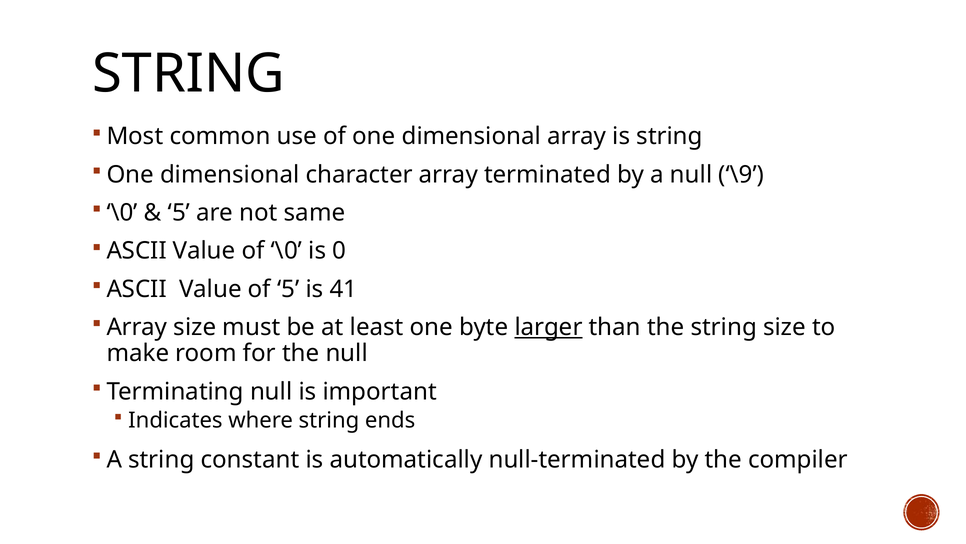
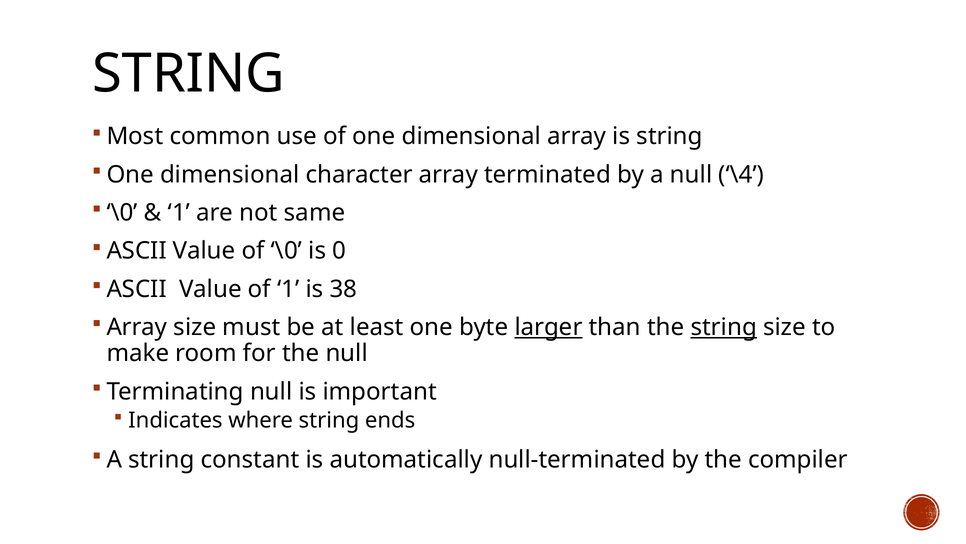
\9: \9 -> \4
5 at (179, 213): 5 -> 1
of 5: 5 -> 1
41: 41 -> 38
string at (724, 327) underline: none -> present
